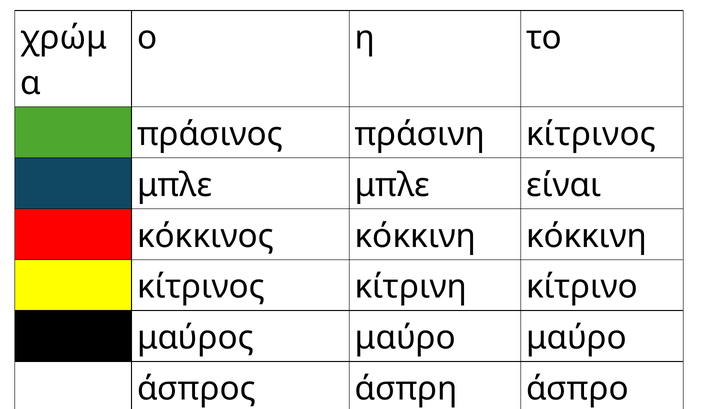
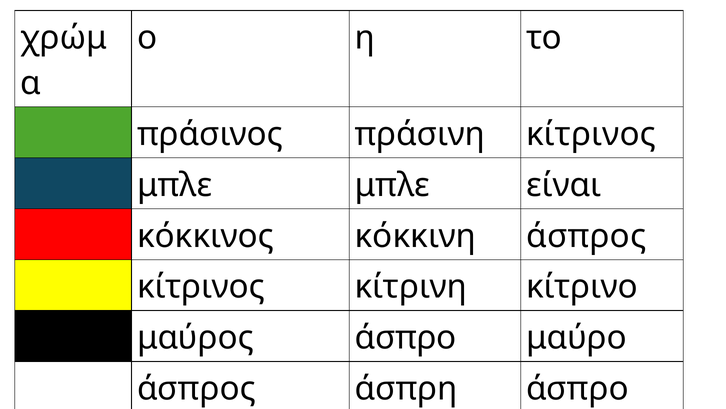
κόκκινη κόκκινη: κόκκινη -> άσπρος
μαύρος μαύρο: μαύρο -> άσπρο
